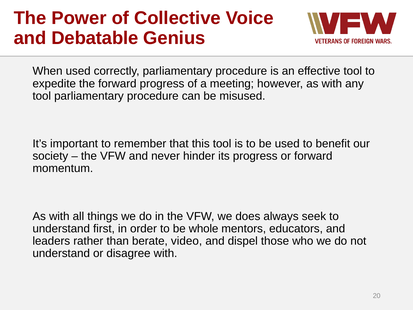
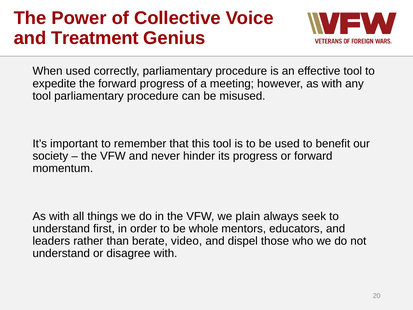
Debatable: Debatable -> Treatment
does: does -> plain
